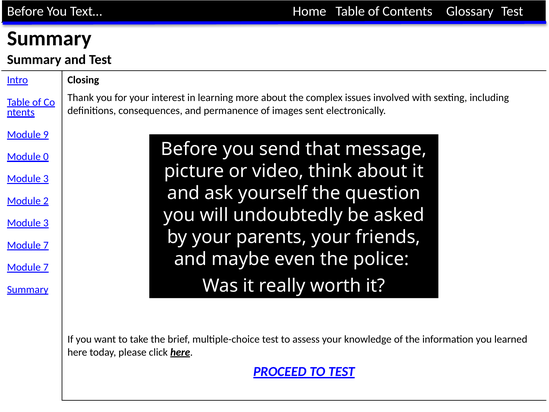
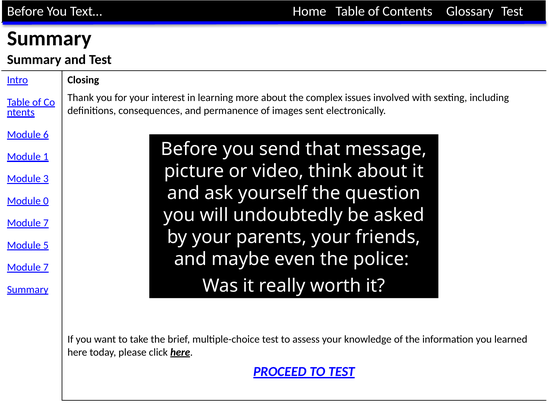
9: 9 -> 6
0: 0 -> 1
2: 2 -> 0
3 at (46, 223): 3 -> 7
7 at (46, 245): 7 -> 5
